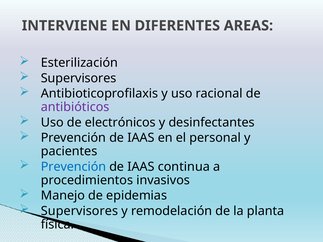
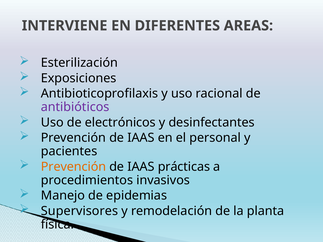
Supervisores at (79, 78): Supervisores -> Exposiciones
Prevención at (73, 167) colour: blue -> orange
continua: continua -> prácticas
